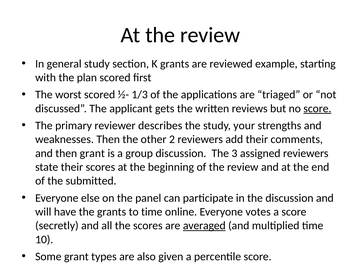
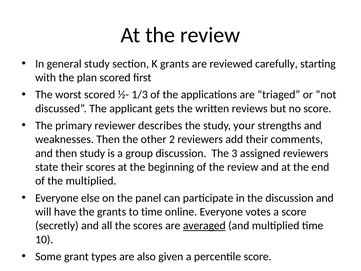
example: example -> carefully
score at (317, 108) underline: present -> none
then grant: grant -> study
the submitted: submitted -> multiplied
